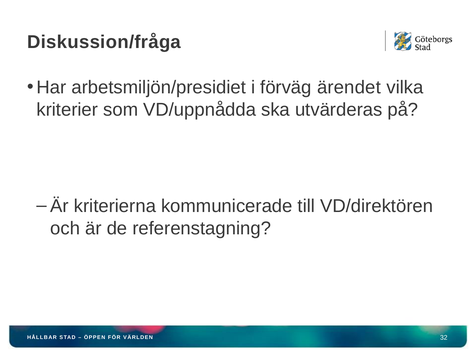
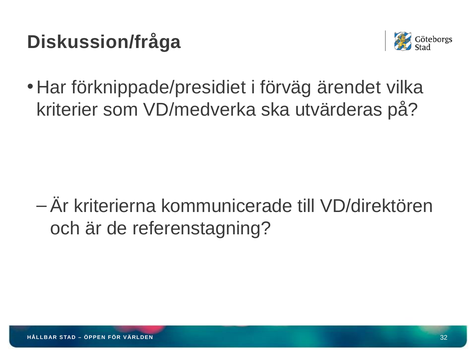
arbetsmiljön/presidiet: arbetsmiljön/presidiet -> förknippade/presidiet
VD/uppnådda: VD/uppnådda -> VD/medverka
